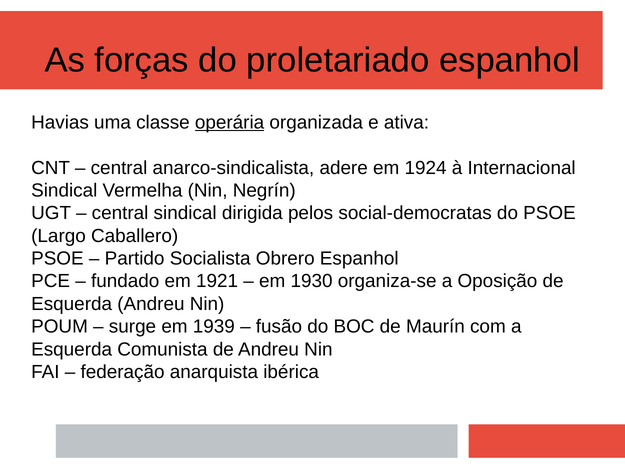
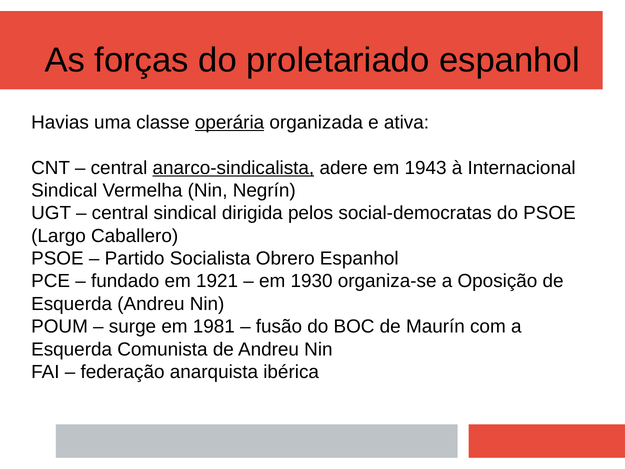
anarco-sindicalista underline: none -> present
1924: 1924 -> 1943
1939: 1939 -> 1981
